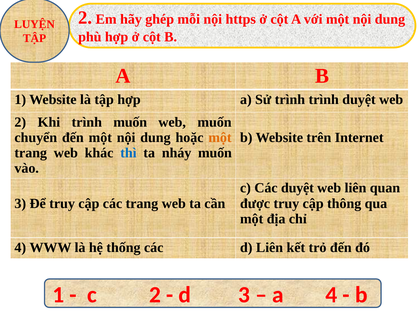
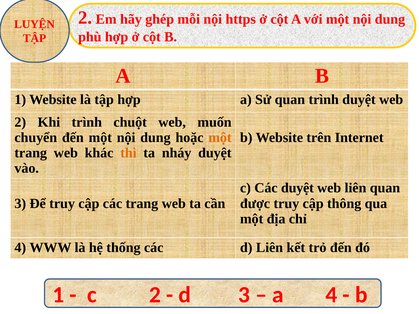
Sử trình: trình -> quan
trình muốn: muốn -> chuột
thì colour: blue -> orange
nháy muốn: muốn -> duyệt
